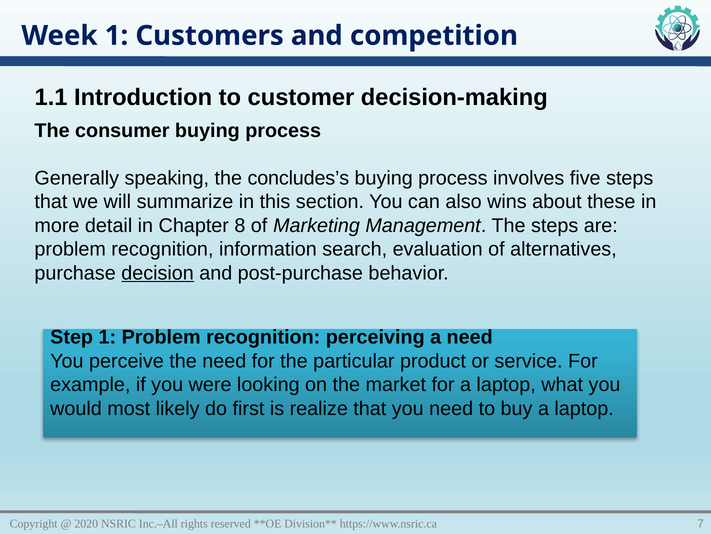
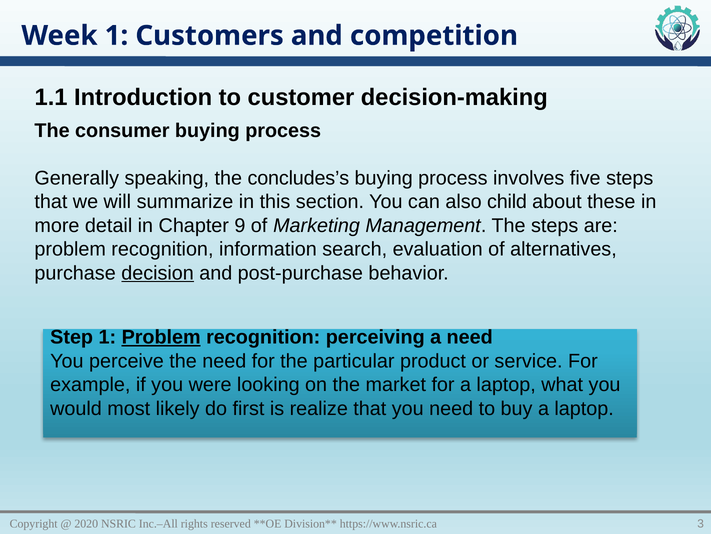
wins: wins -> child
8: 8 -> 9
Problem at (161, 337) underline: none -> present
7: 7 -> 3
